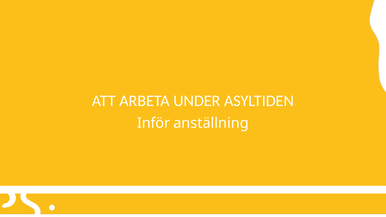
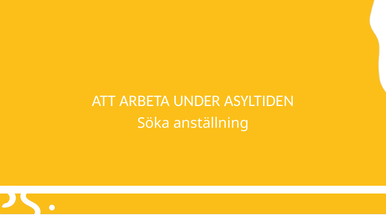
Inför: Inför -> Söka
